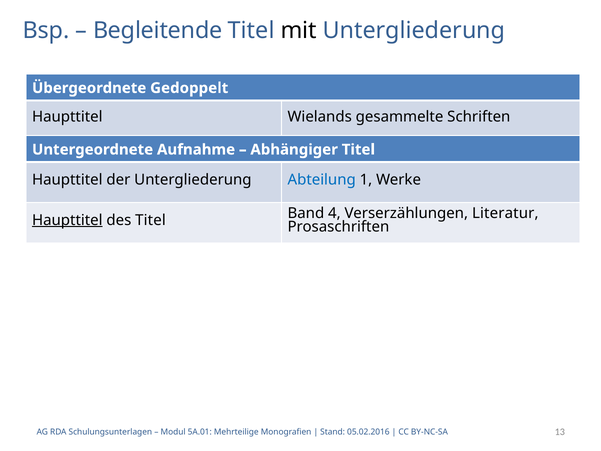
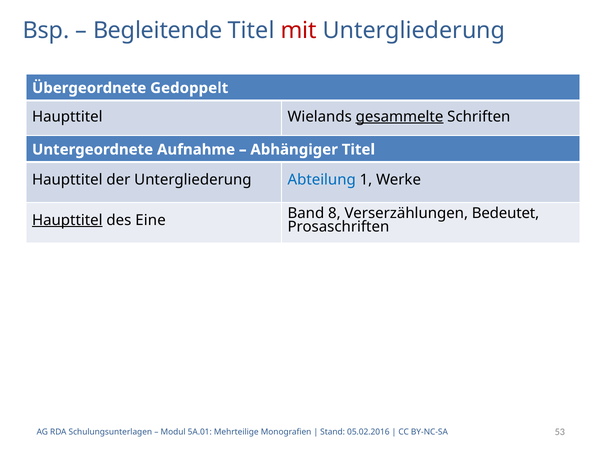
mit colour: black -> red
gesammelte underline: none -> present
des Titel: Titel -> Eine
4: 4 -> 8
Literatur: Literatur -> Bedeutet
13: 13 -> 53
